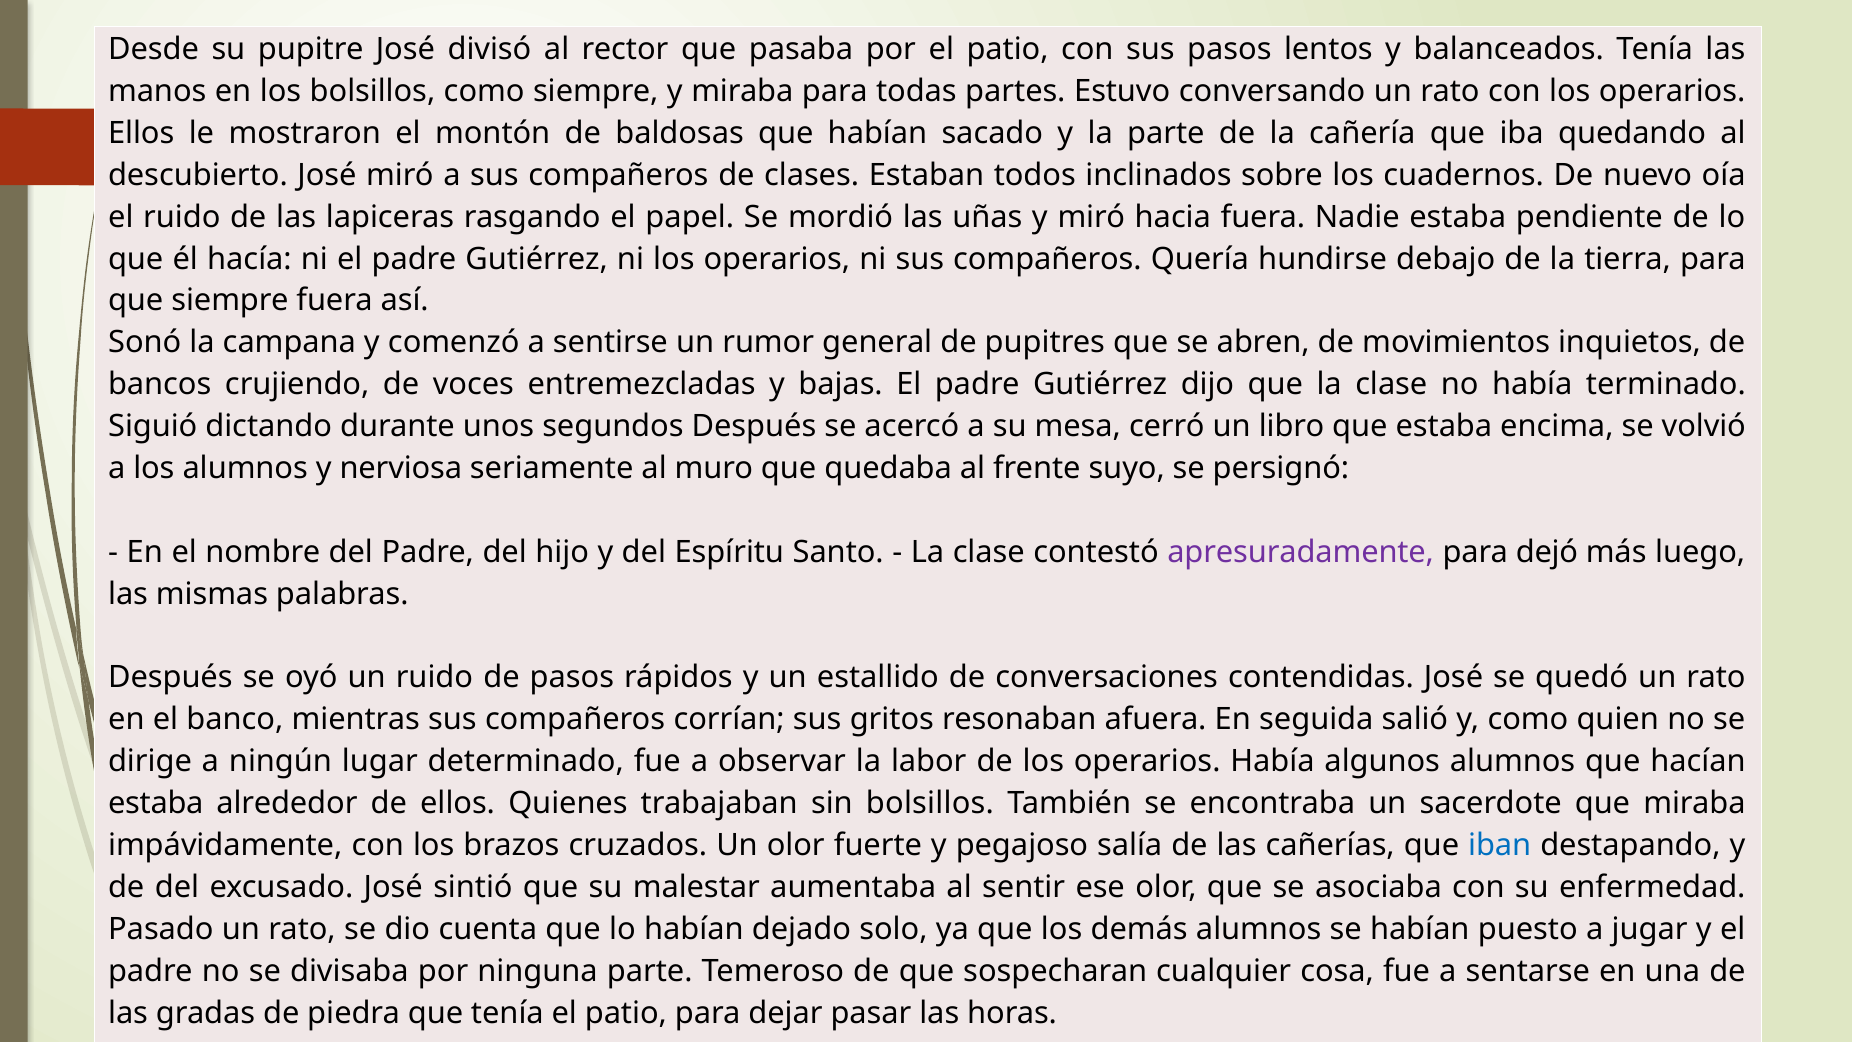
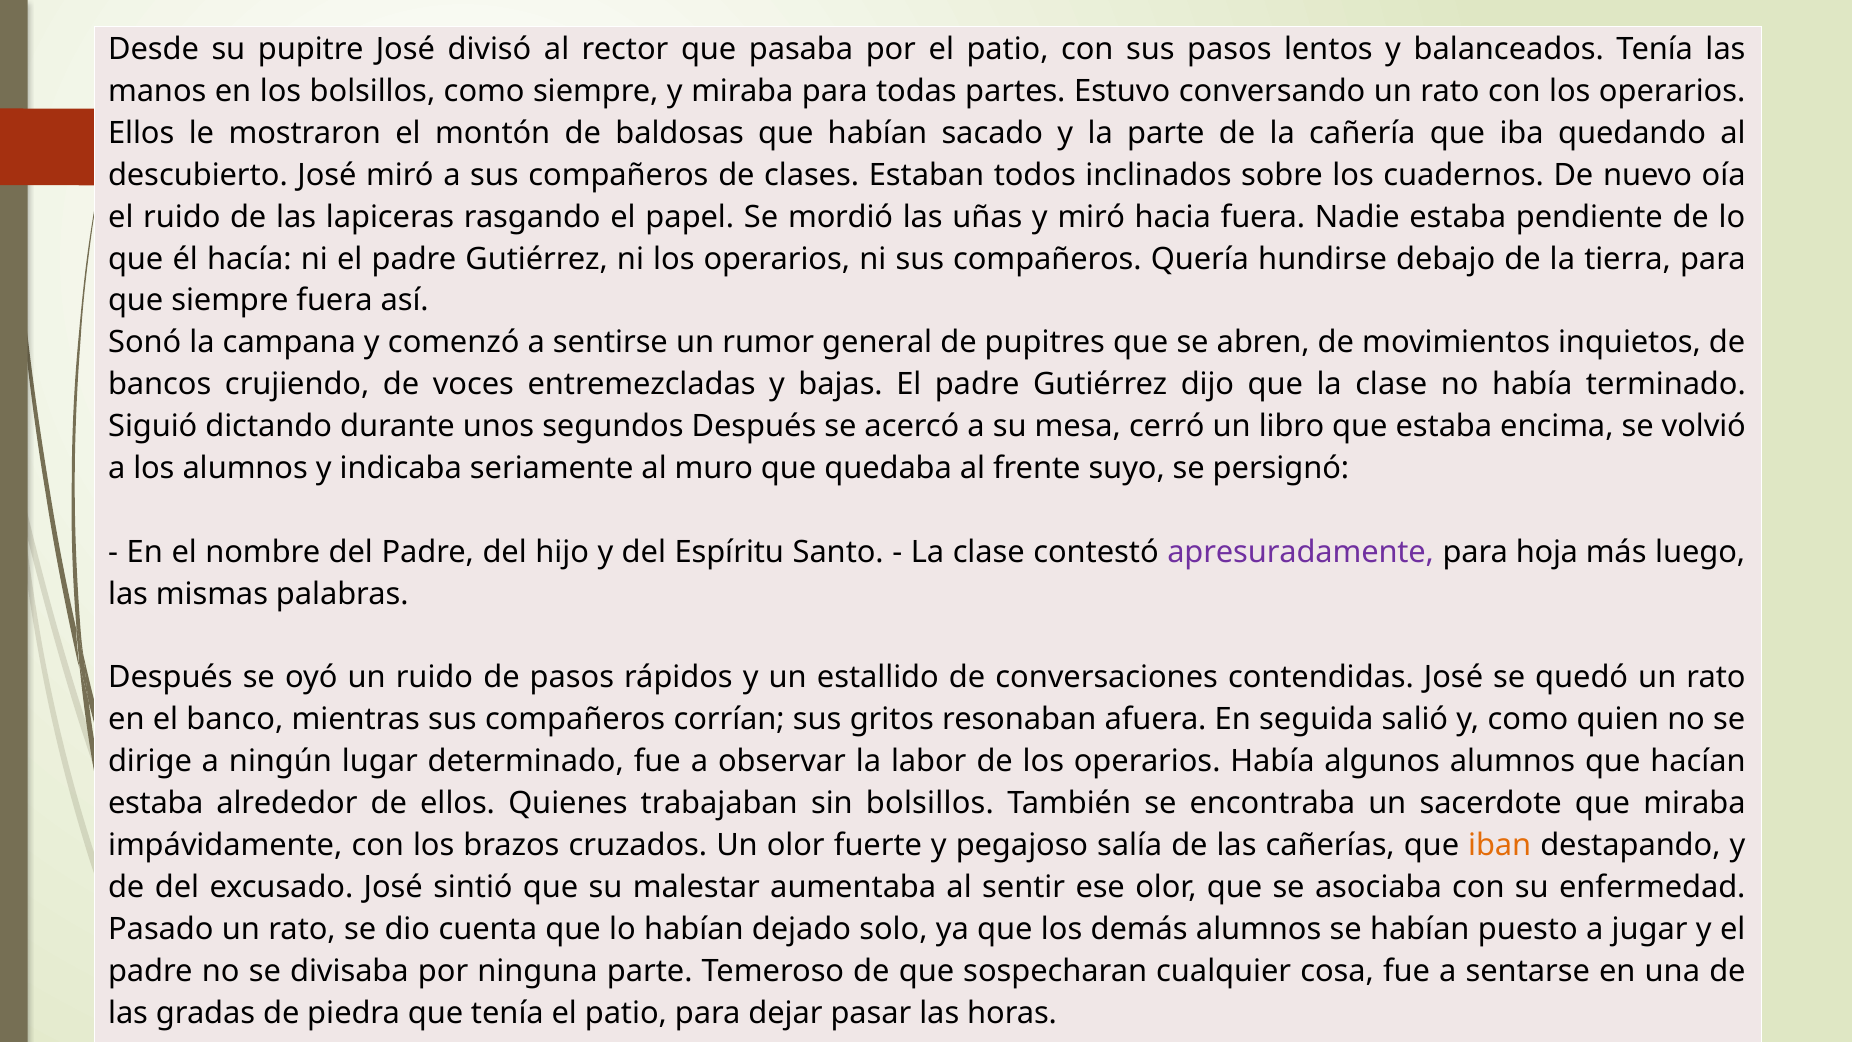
nerviosa: nerviosa -> indicaba
dejó: dejó -> hoja
iban colour: blue -> orange
